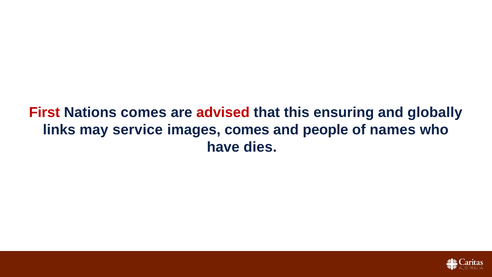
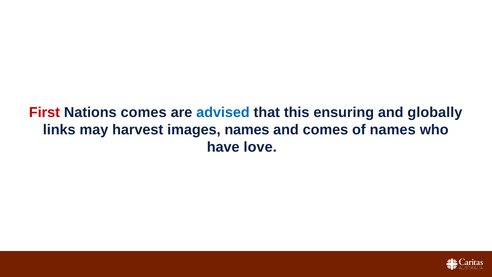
advised colour: red -> blue
service: service -> harvest
images comes: comes -> names
and people: people -> comes
dies: dies -> love
